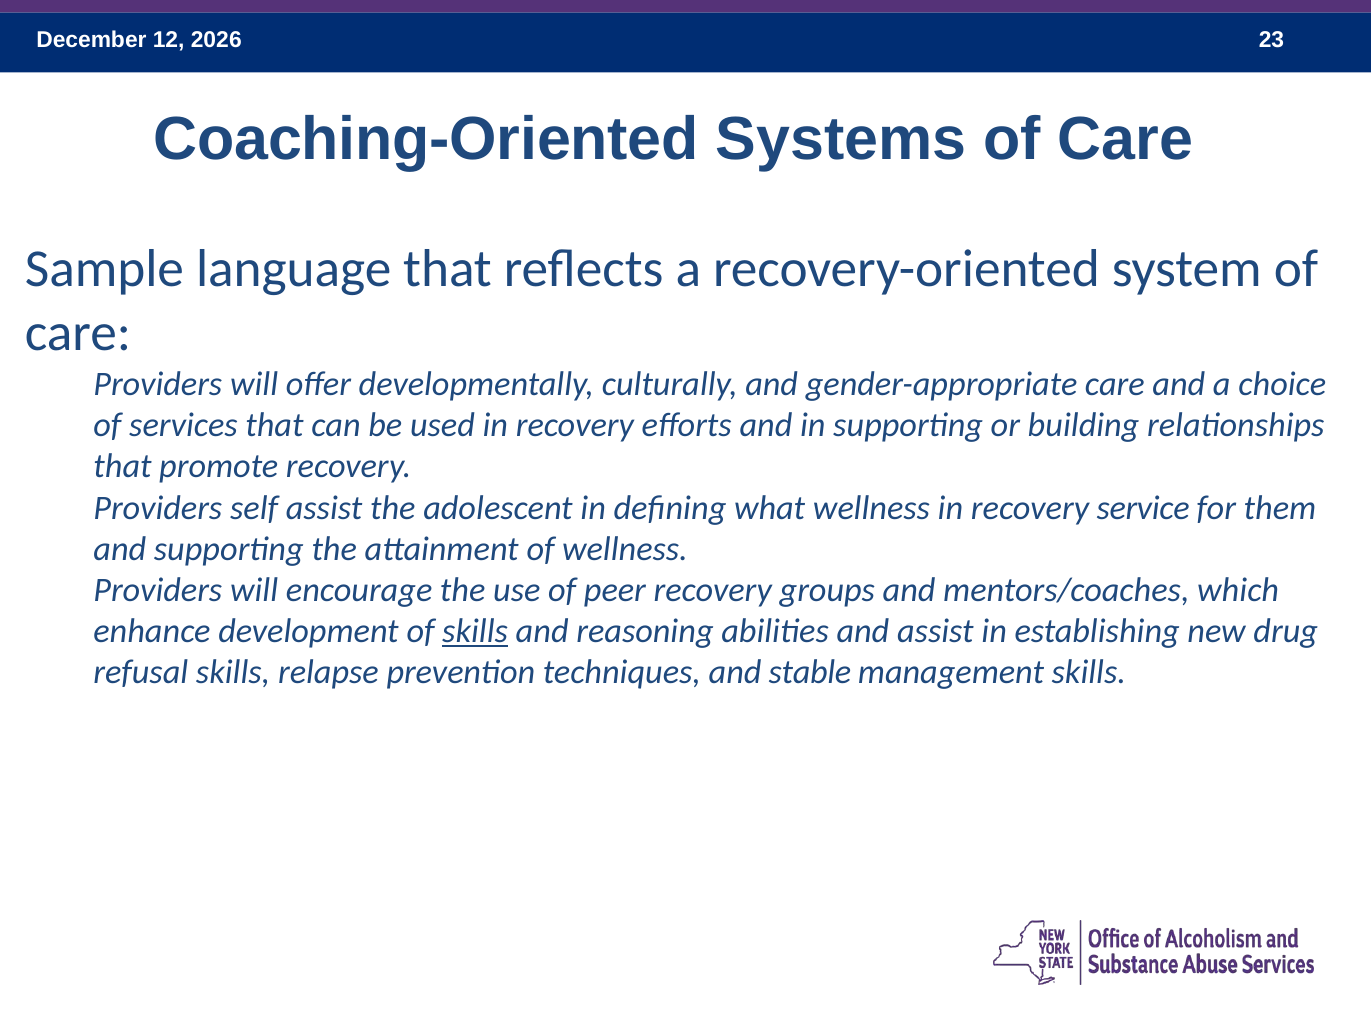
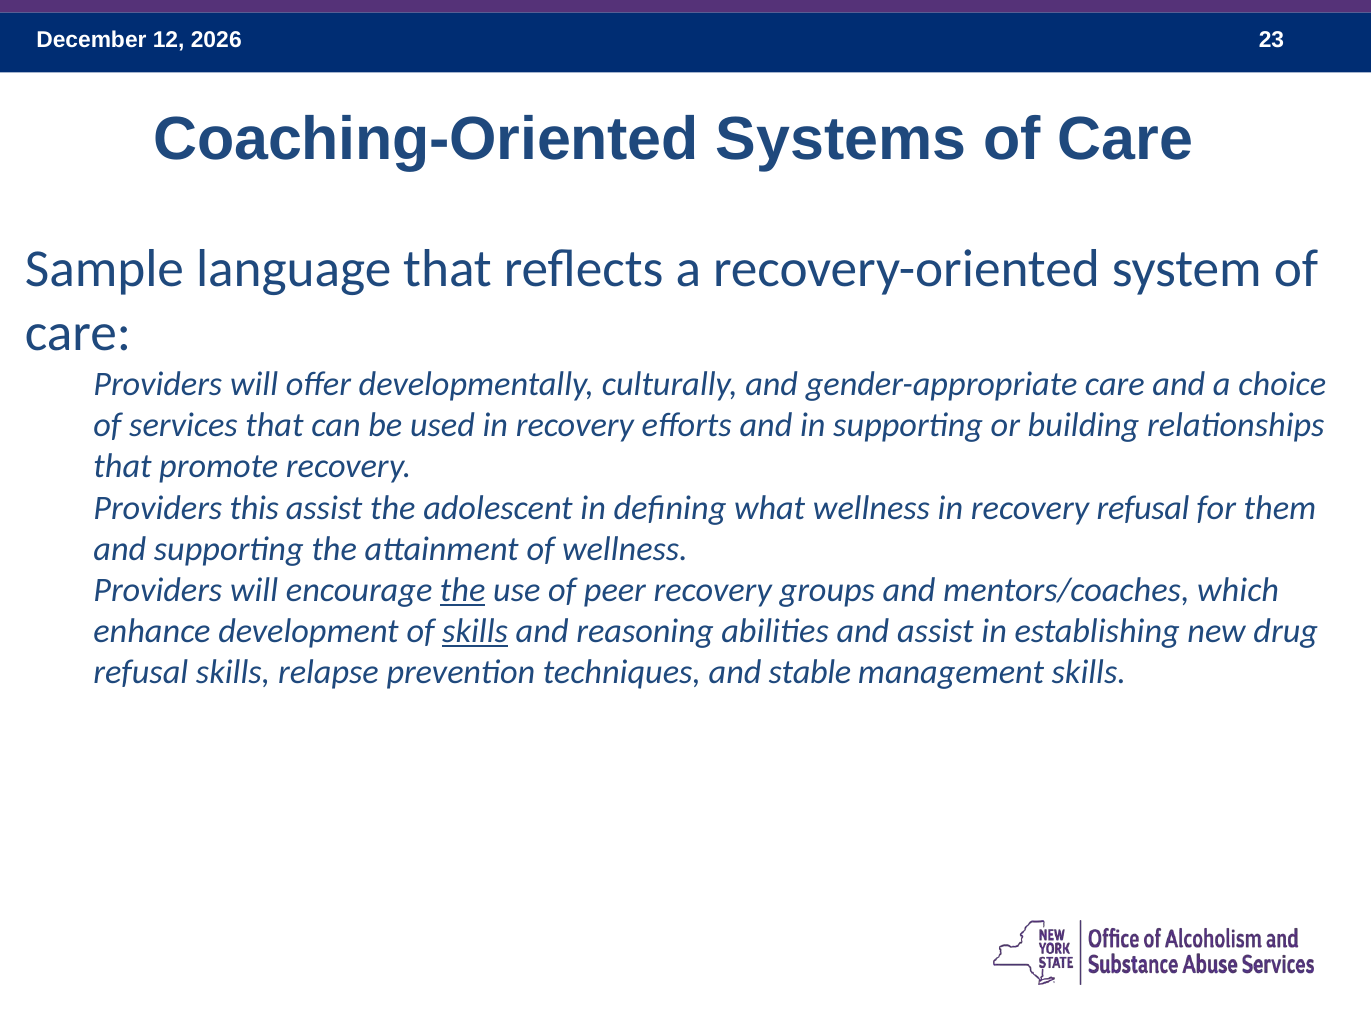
self: self -> this
recovery service: service -> refusal
the at (463, 590) underline: none -> present
